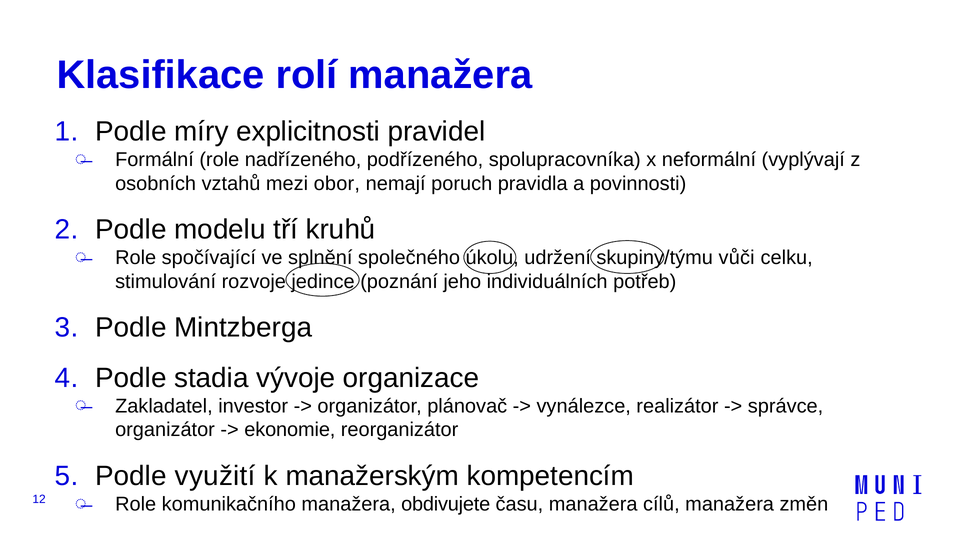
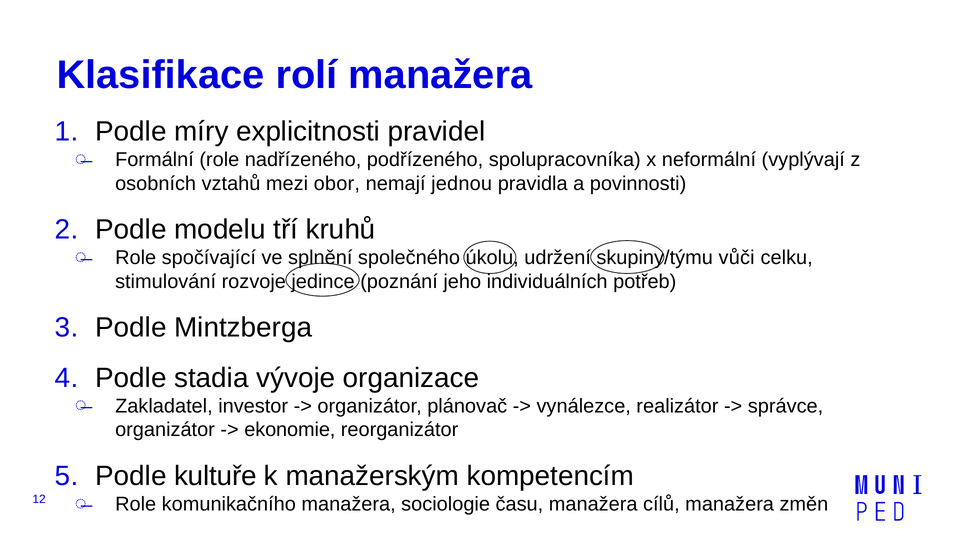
poruch: poruch -> jednou
využití: využití -> kultuře
obdivujete: obdivujete -> sociologie
